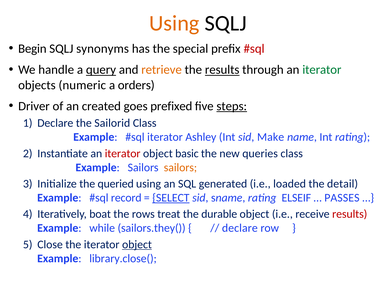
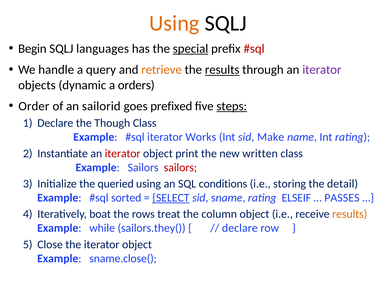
synonyms: synonyms -> languages
special underline: none -> present
query underline: present -> none
iterator at (322, 70) colour: green -> purple
numeric: numeric -> dynamic
Driver: Driver -> Order
created: created -> sailorid
Sailorid: Sailorid -> Though
Ashley: Ashley -> Works
basic: basic -> print
queries: queries -> written
sailors at (180, 168) colour: orange -> red
generated: generated -> conditions
loaded: loaded -> storing
record: record -> sorted
durable: durable -> column
results at (350, 214) colour: red -> orange
object at (137, 245) underline: present -> none
library.close(: library.close( -> sname.close(
